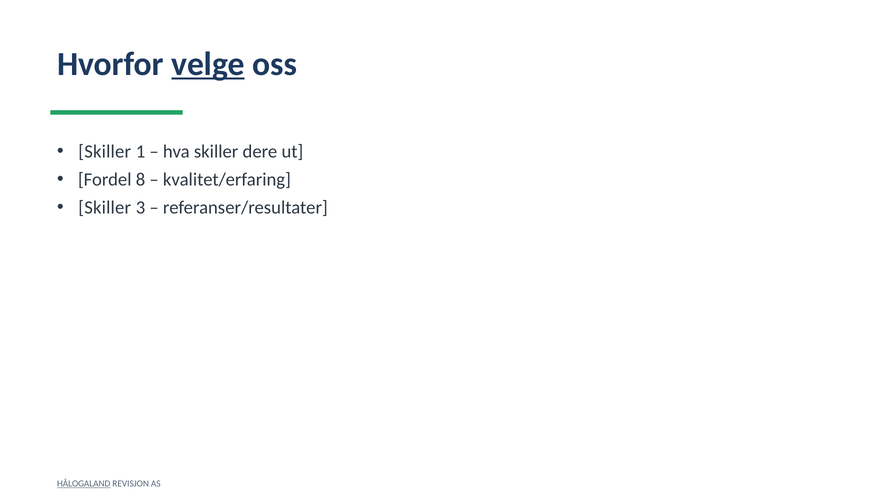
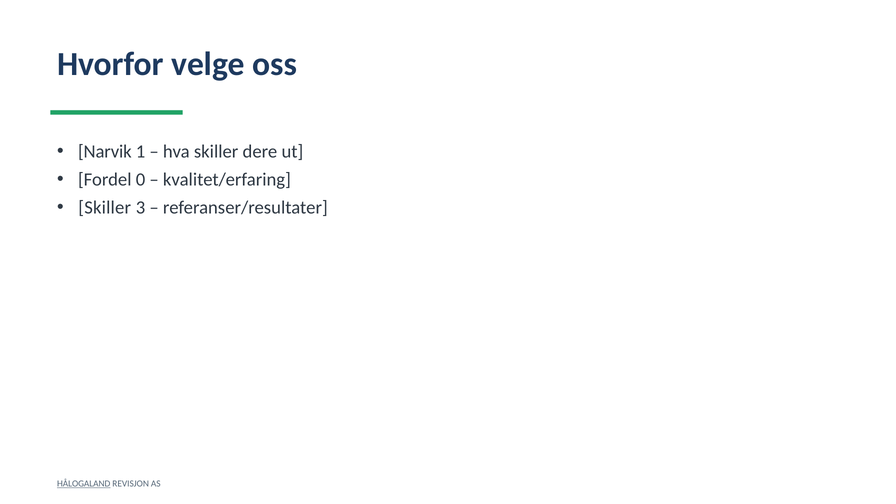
velge underline: present -> none
Skiller at (105, 152): Skiller -> Narvik
8: 8 -> 0
